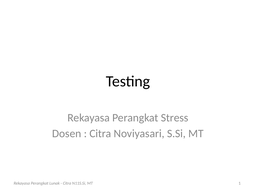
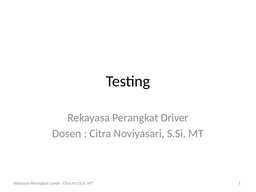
Stress: Stress -> Driver
